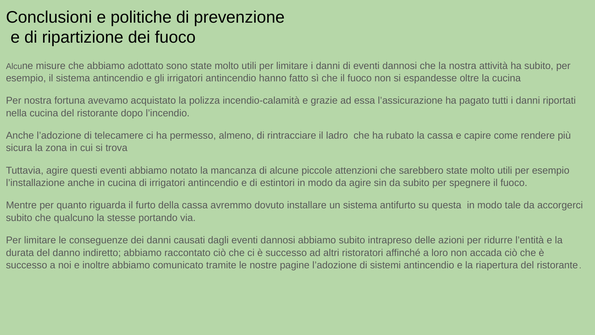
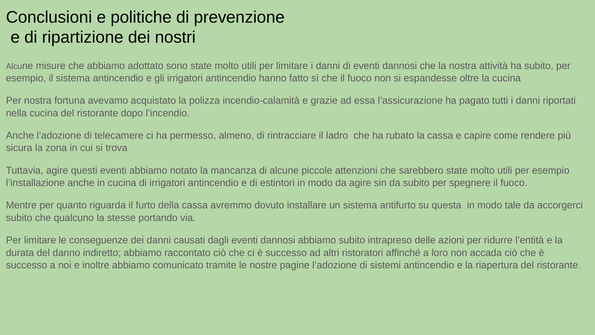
dei fuoco: fuoco -> nostri
